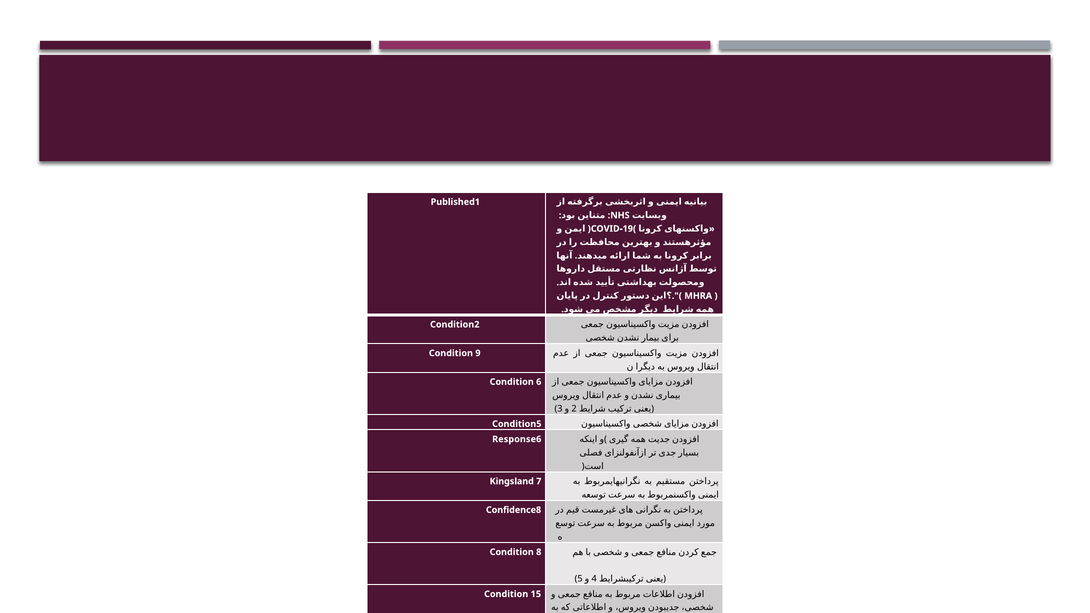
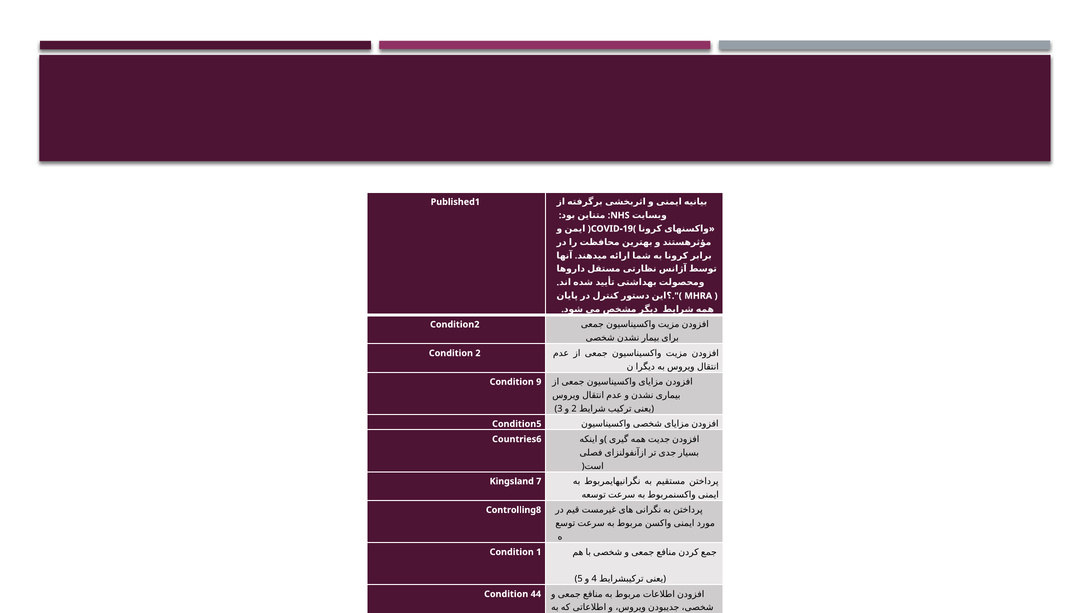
Condition 9: 9 -> 2
Condition 6: 6 -> 9
Response6: Response6 -> Countries6
Confidence8: Confidence8 -> Controlling8
Condition 8: 8 -> 1
15: 15 -> 44
